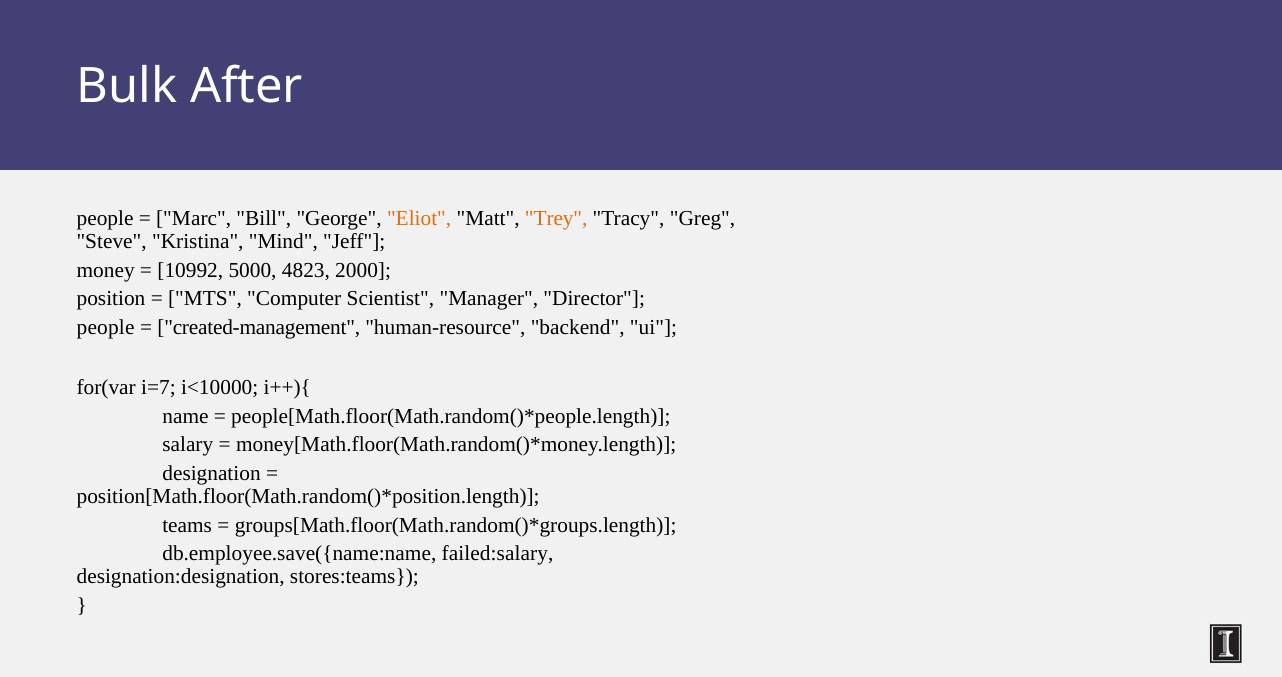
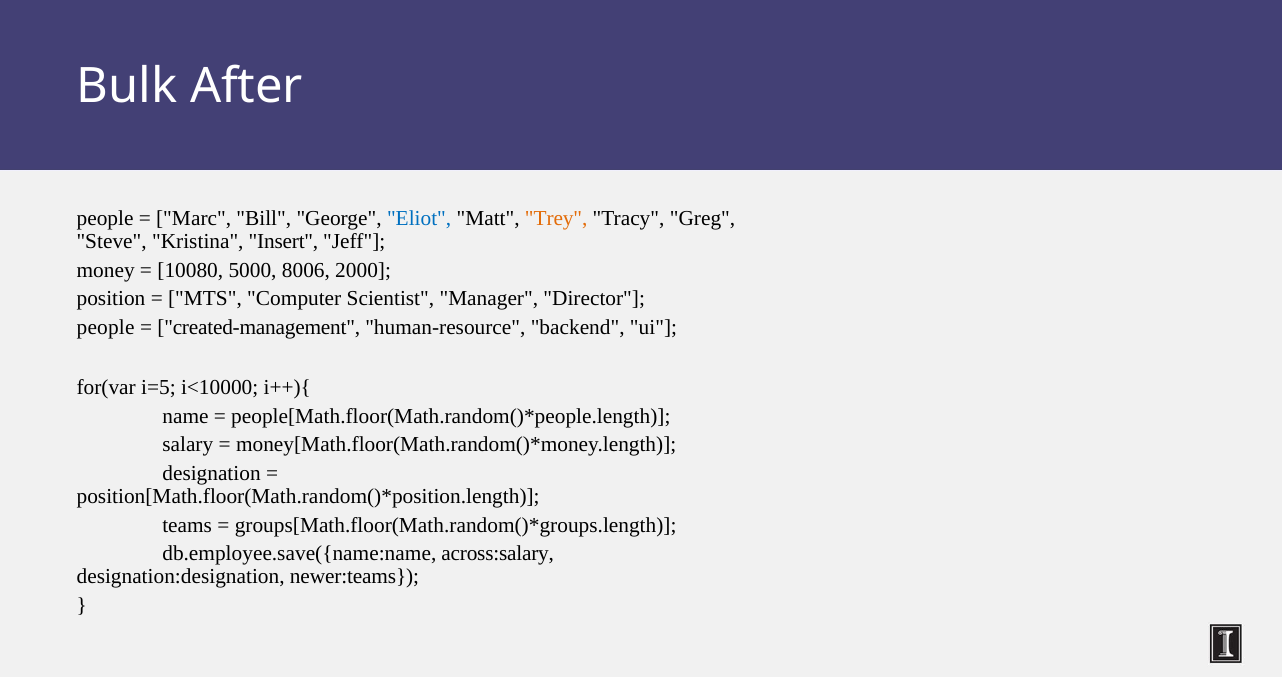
Eliot colour: orange -> blue
Mind: Mind -> Insert
10992: 10992 -> 10080
4823: 4823 -> 8006
i=7: i=7 -> i=5
failed:salary: failed:salary -> across:salary
stores:teams: stores:teams -> newer:teams
